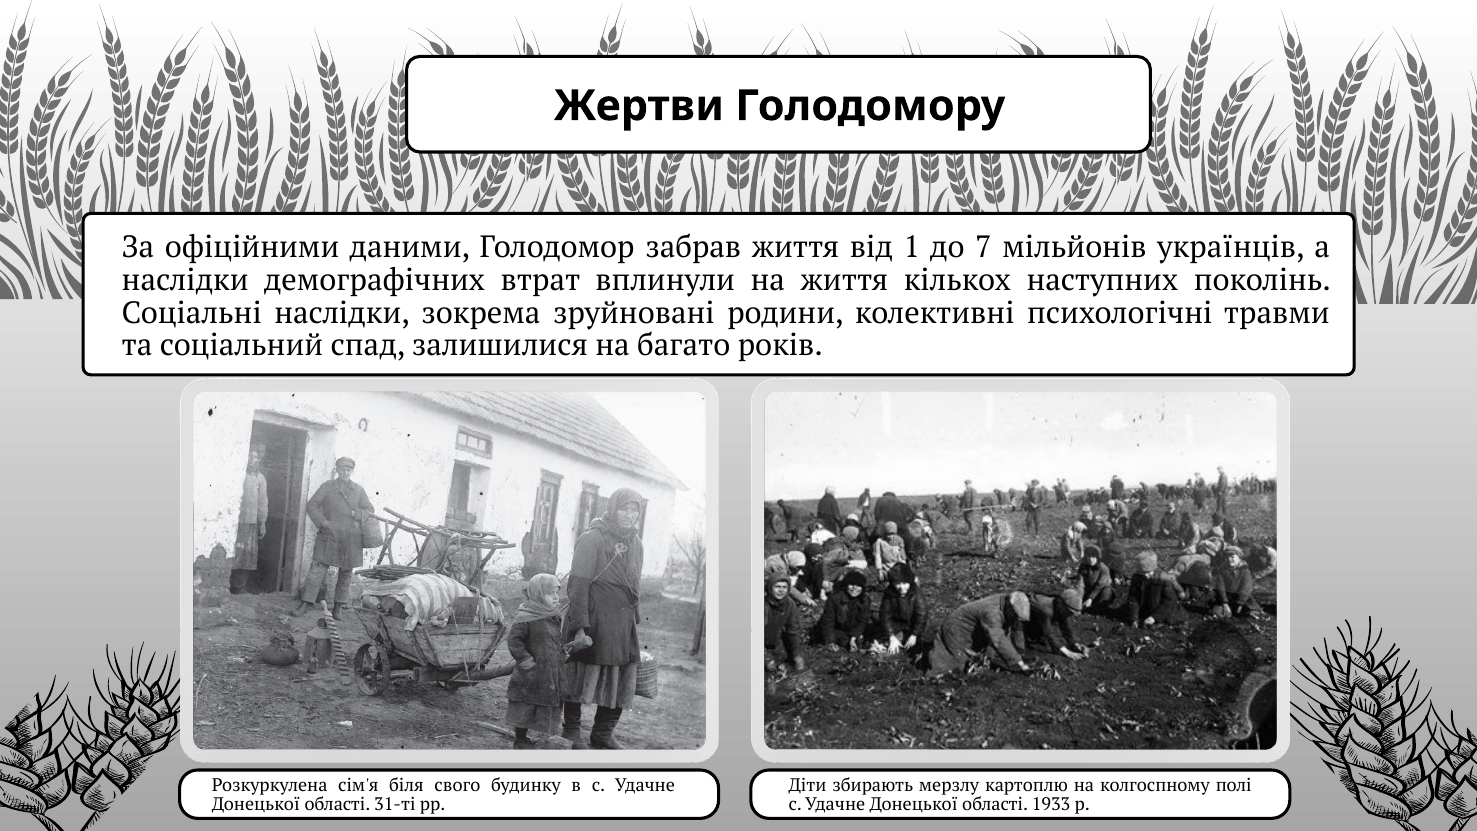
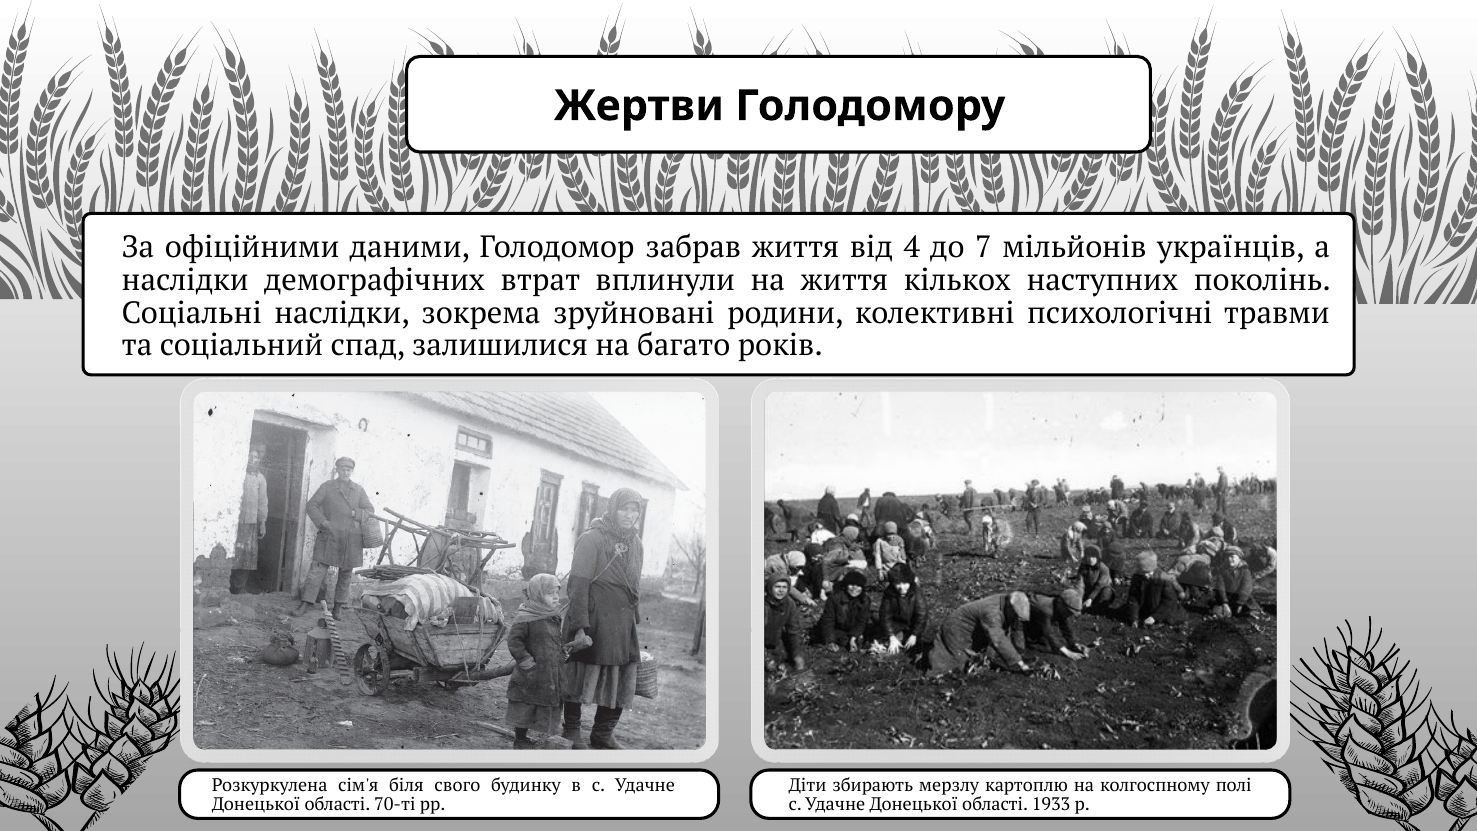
1: 1 -> 4
31-ті: 31-ті -> 70-ті
